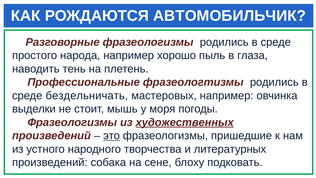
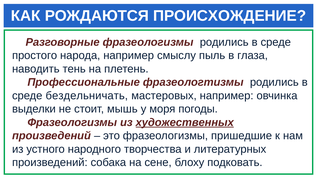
АВТОМОБИЛЬЧИК: АВТОМОБИЛЬЧИК -> ПРОИСХОЖДЕНИЕ
хорошо: хорошо -> смыслу
это underline: present -> none
